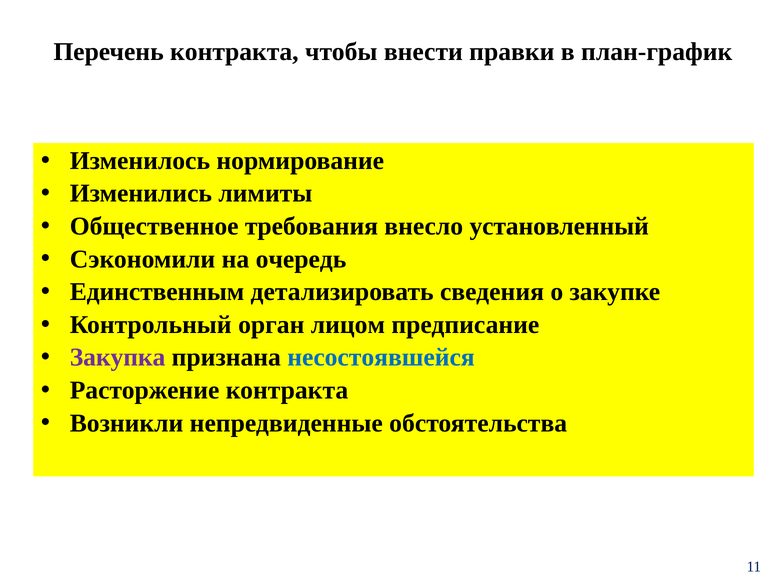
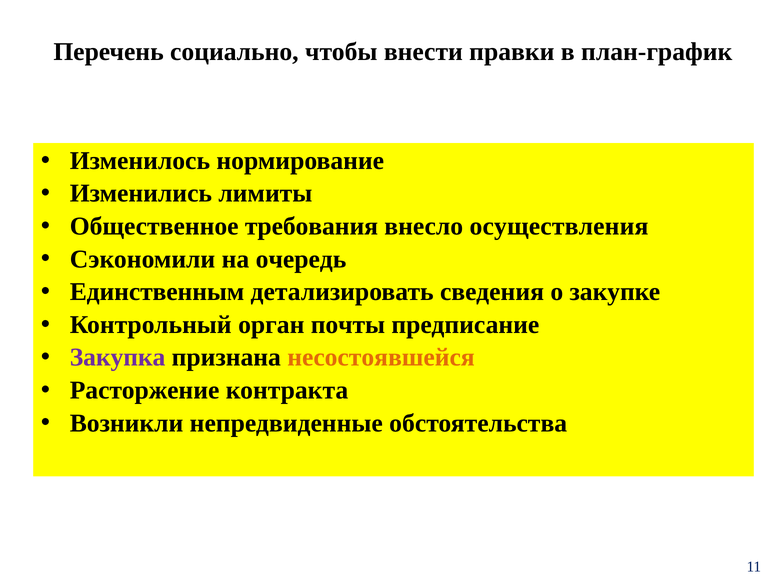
Перечень контракта: контракта -> социально
установленный: установленный -> осуществления
лицом: лицом -> почты
несостоявшейся colour: blue -> orange
